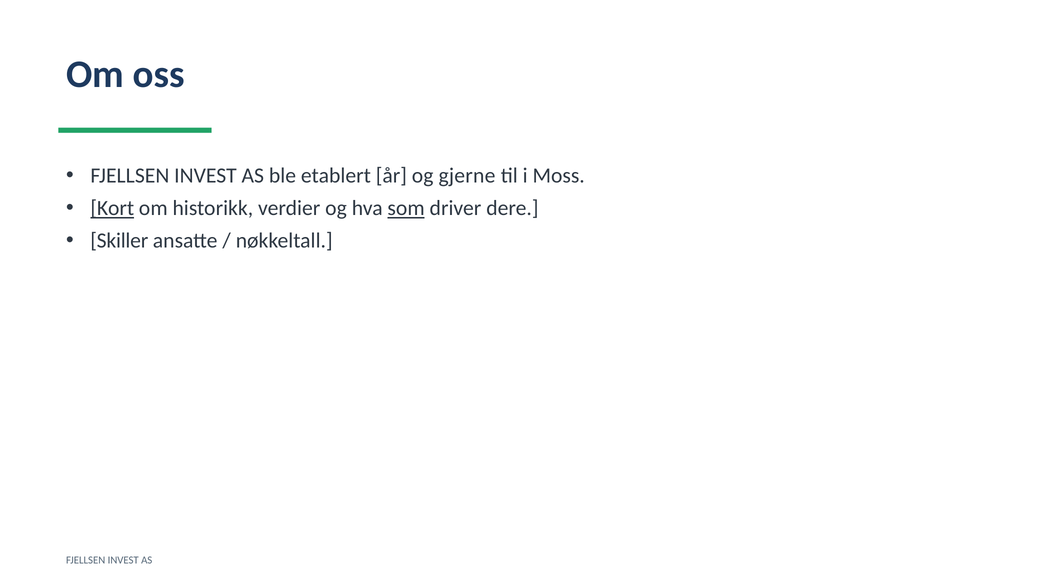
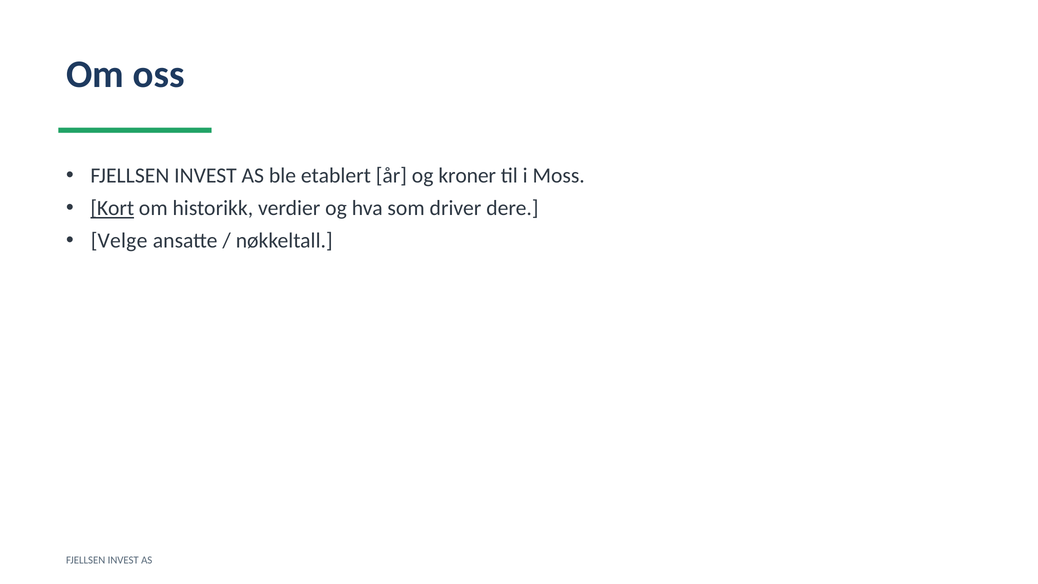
gjerne: gjerne -> kroner
som underline: present -> none
Skiller: Skiller -> Velge
